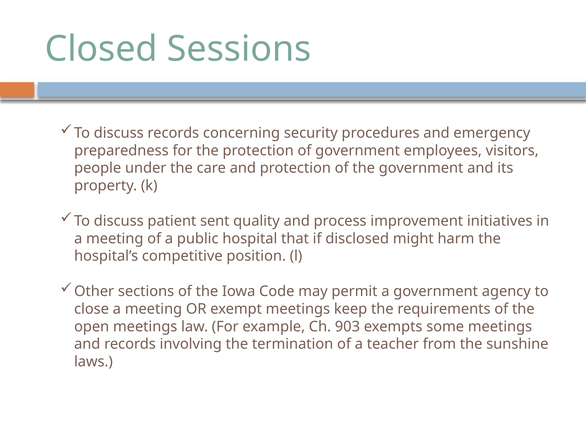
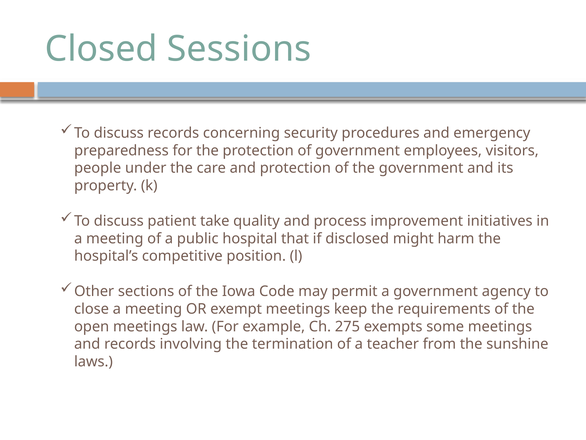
sent: sent -> take
903: 903 -> 275
